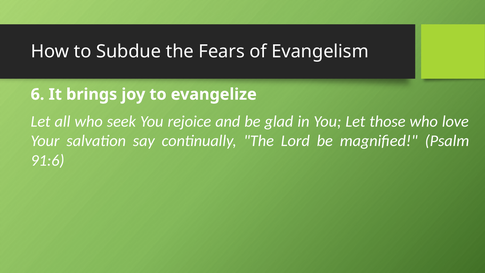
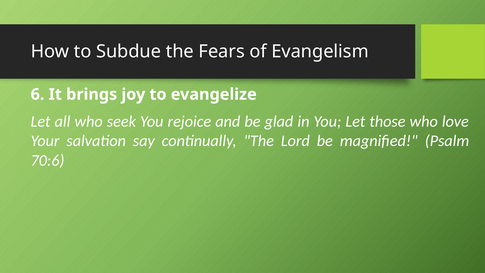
91:6: 91:6 -> 70:6
